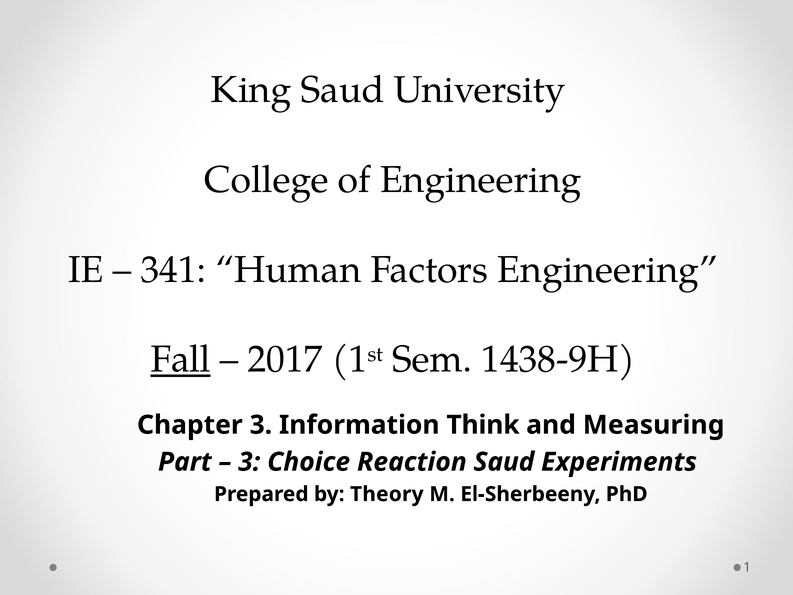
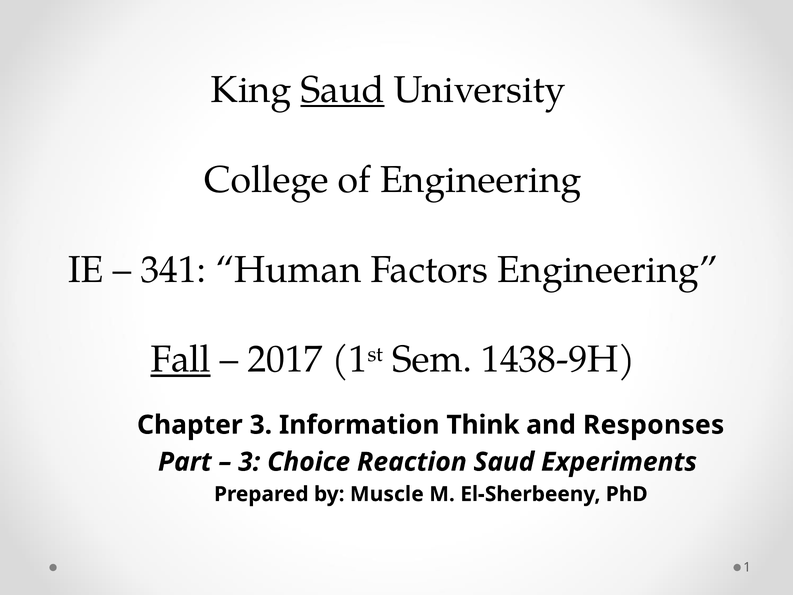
Saud at (343, 90) underline: none -> present
Measuring: Measuring -> Responses
Theory: Theory -> Muscle
